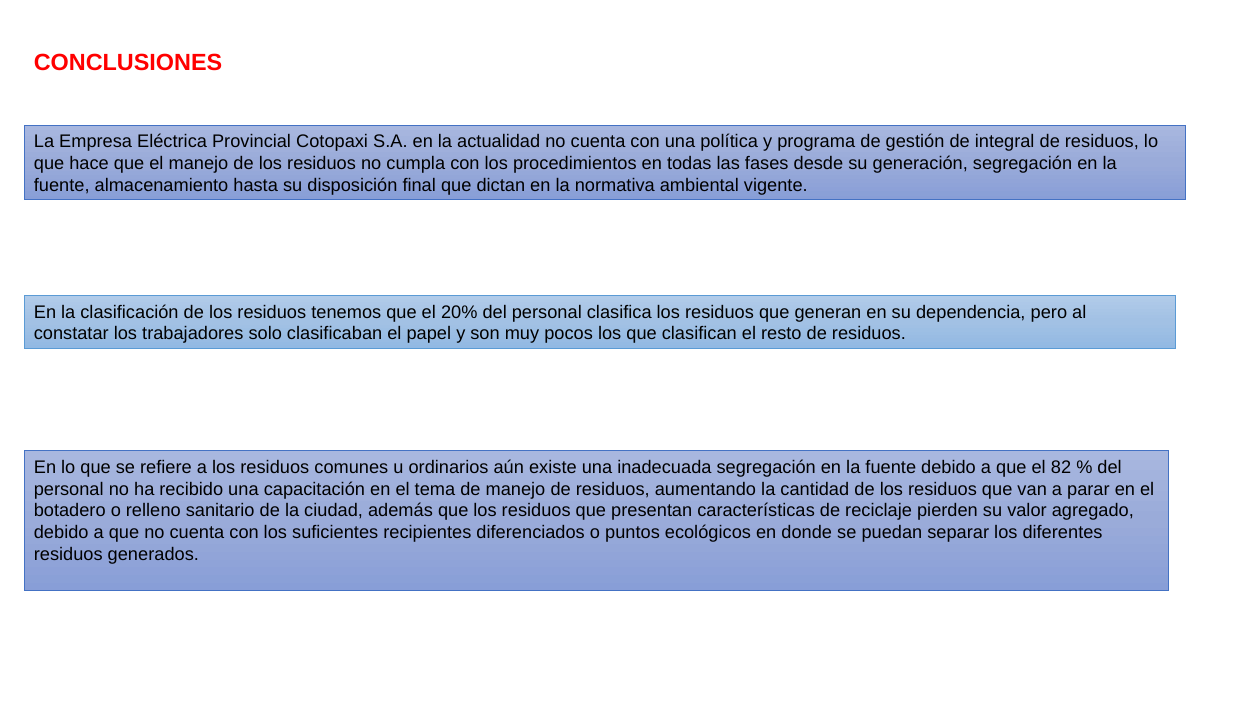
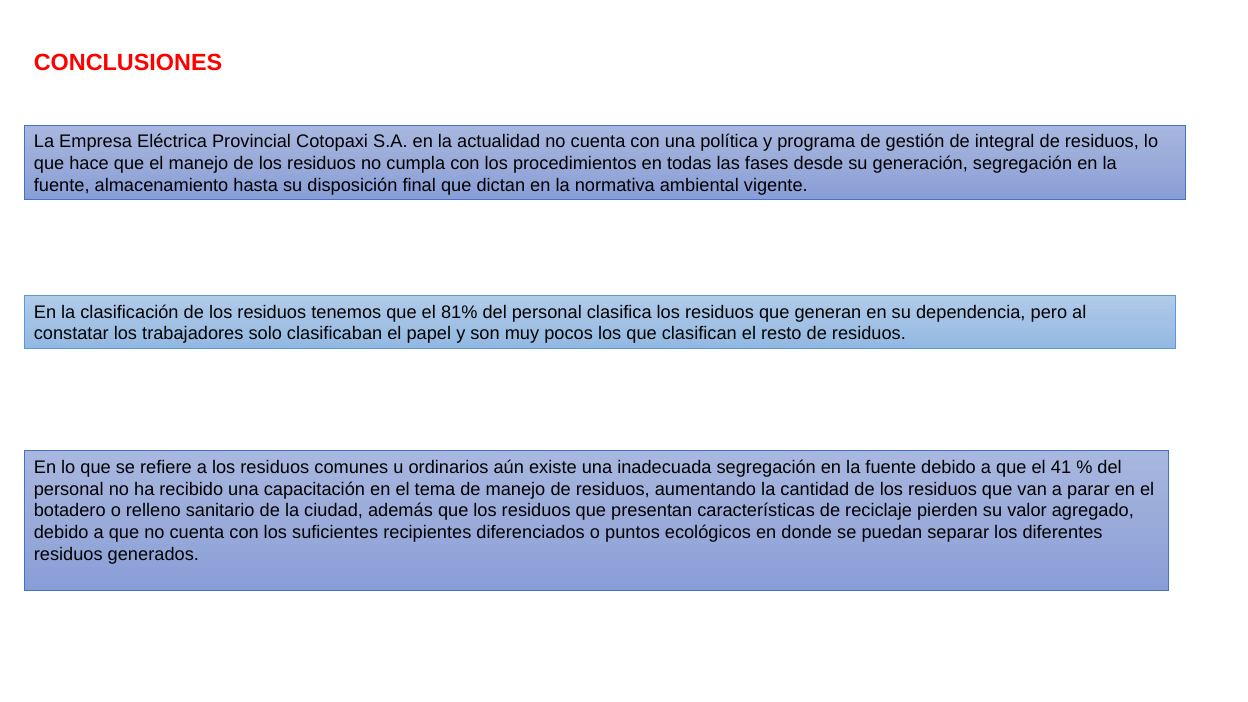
20%: 20% -> 81%
82: 82 -> 41
